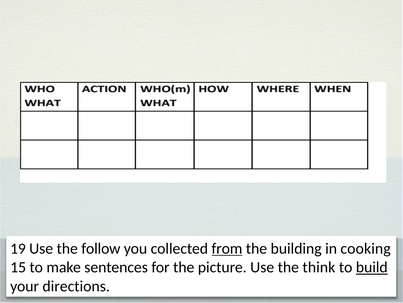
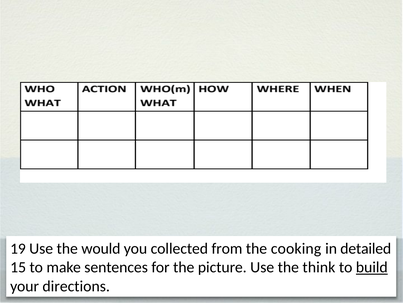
follow: follow -> would
from underline: present -> none
building: building -> cooking
cooking: cooking -> detailed
